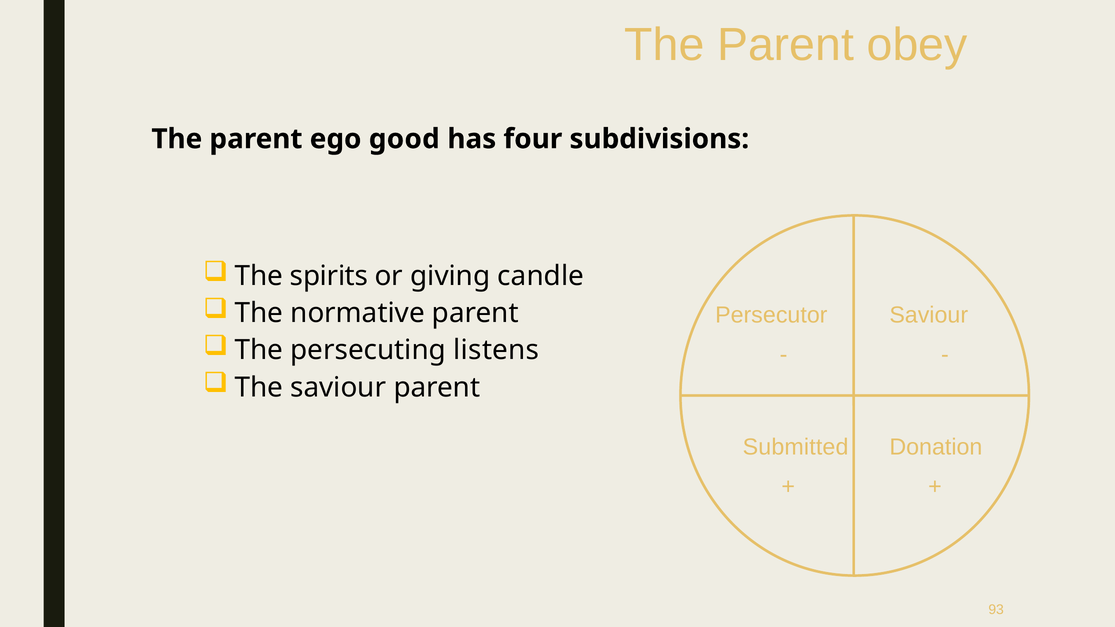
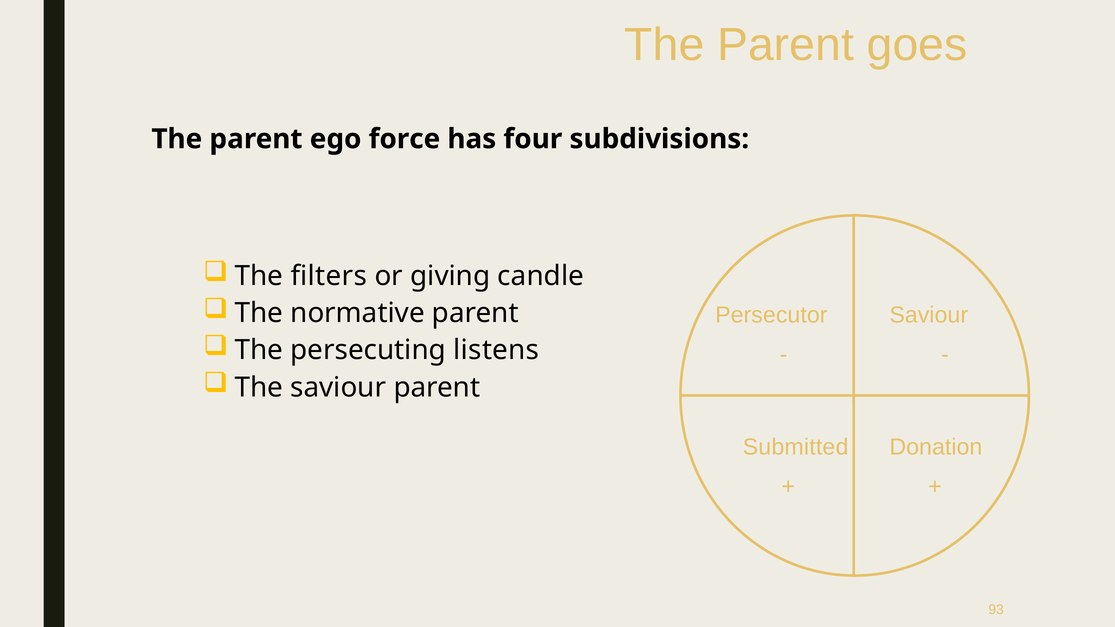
obey: obey -> goes
good: good -> force
spirits: spirits -> filters
